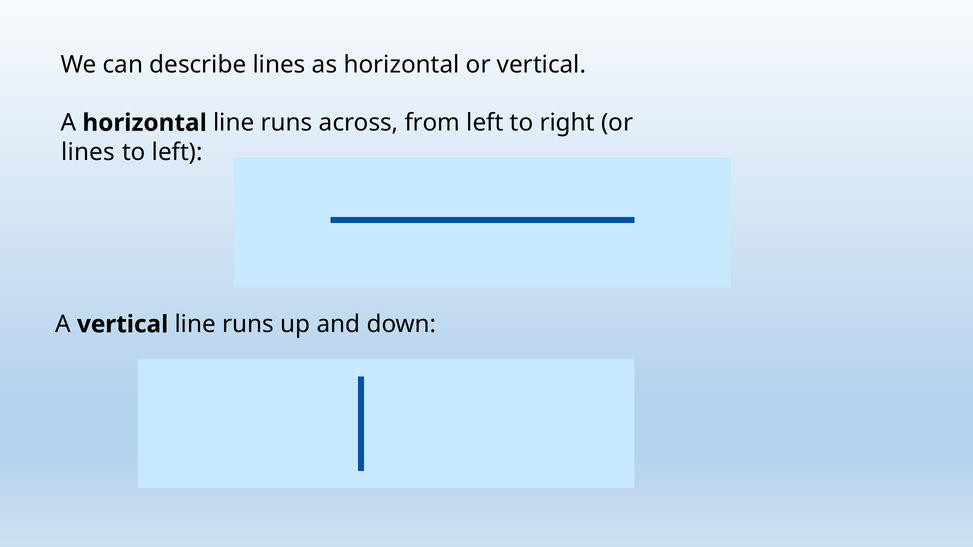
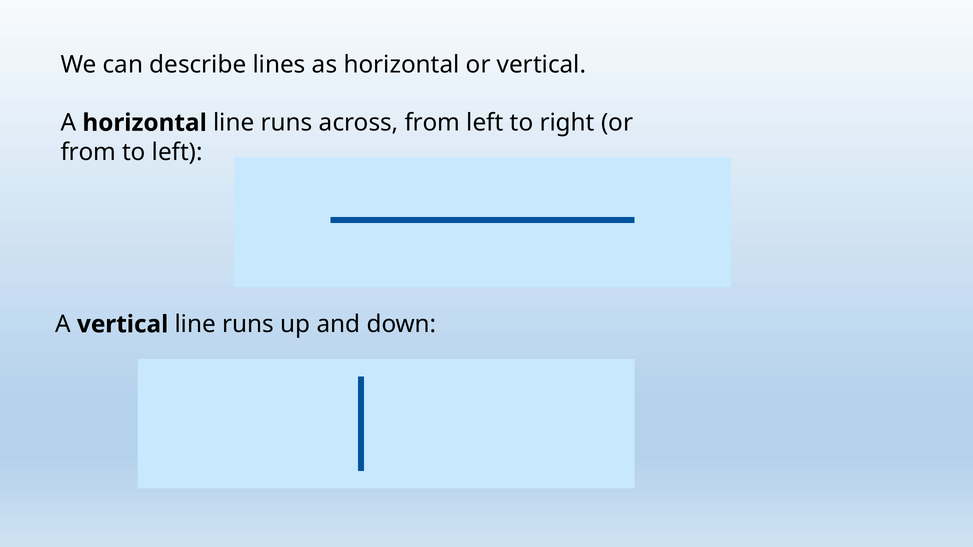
lines at (88, 152): lines -> from
